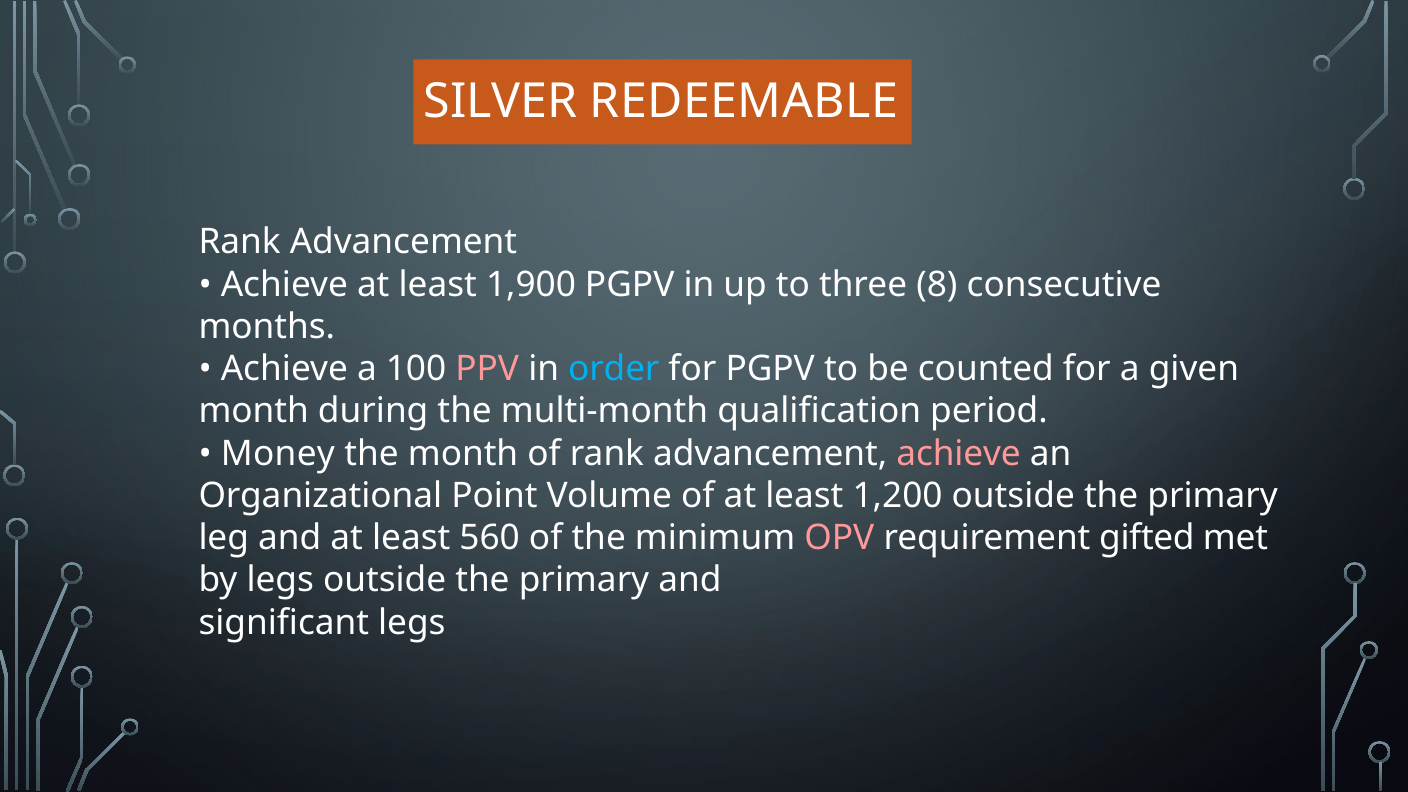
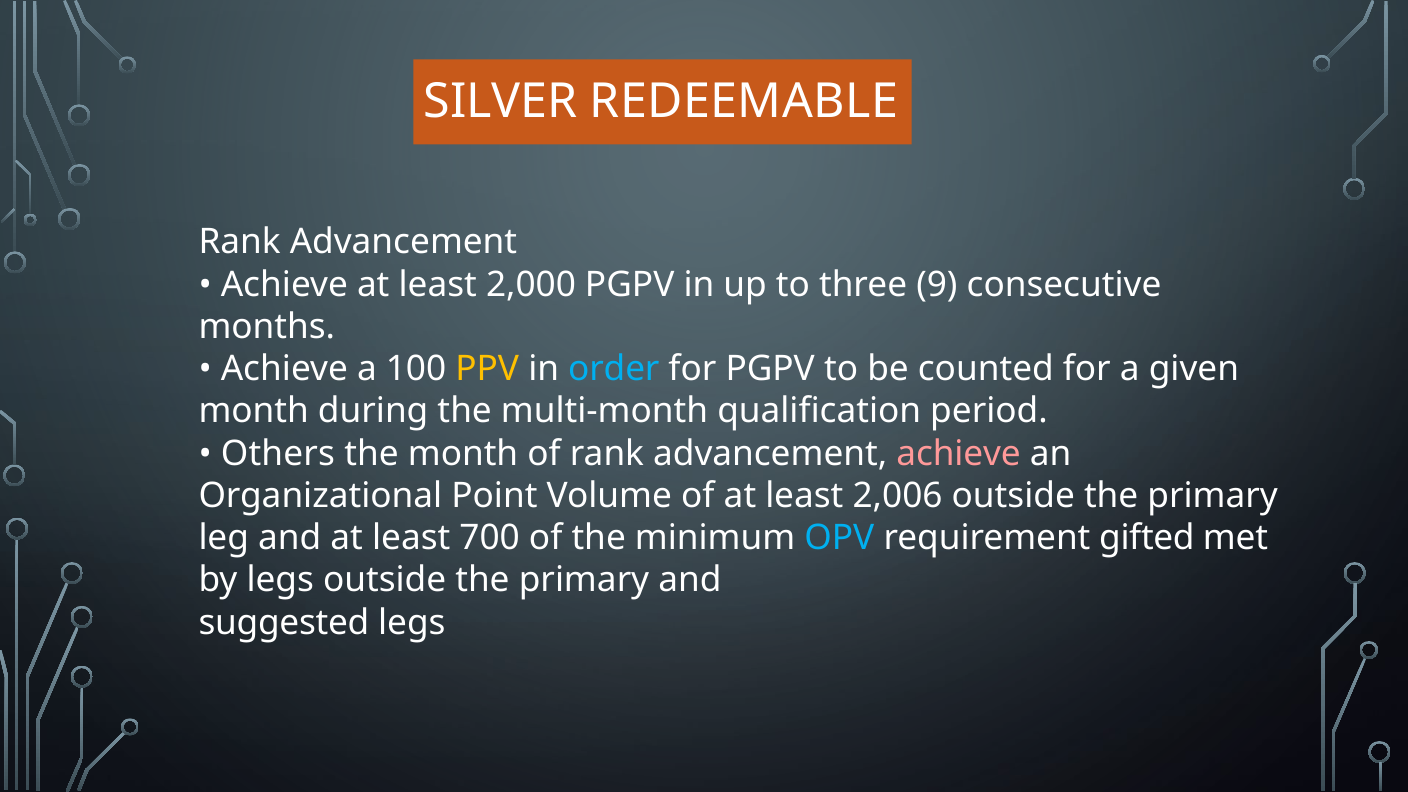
1,900: 1,900 -> 2,000
8: 8 -> 9
PPV colour: pink -> yellow
Money: Money -> Others
1,200: 1,200 -> 2,006
560: 560 -> 700
OPV colour: pink -> light blue
significant: significant -> suggested
